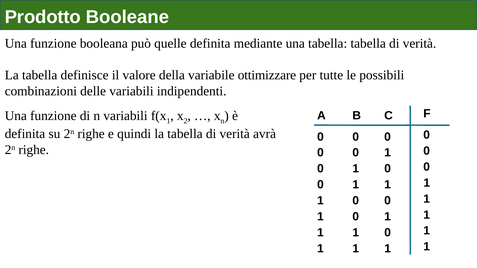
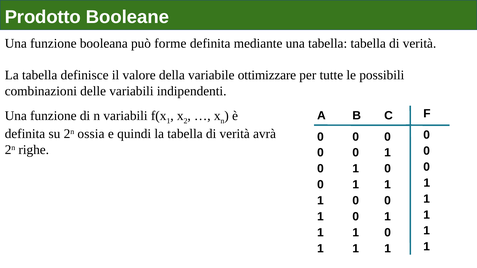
quelle: quelle -> forme
su 2n righe: righe -> ossia
